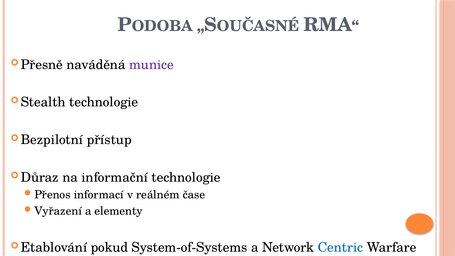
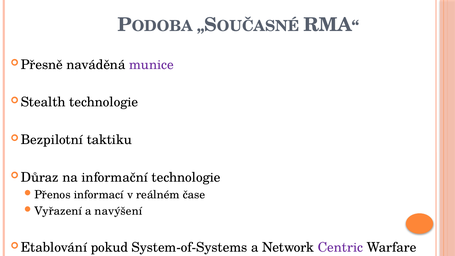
přístup: přístup -> taktiku
elementy: elementy -> navýšení
Centric colour: blue -> purple
